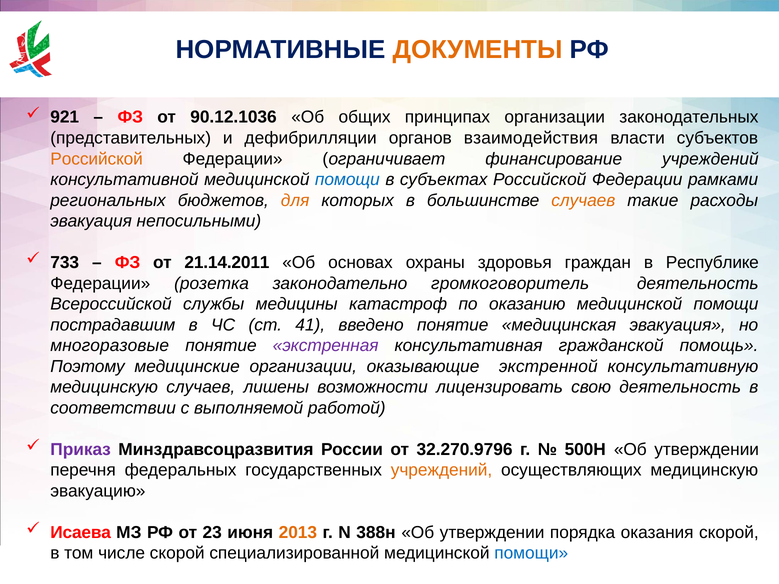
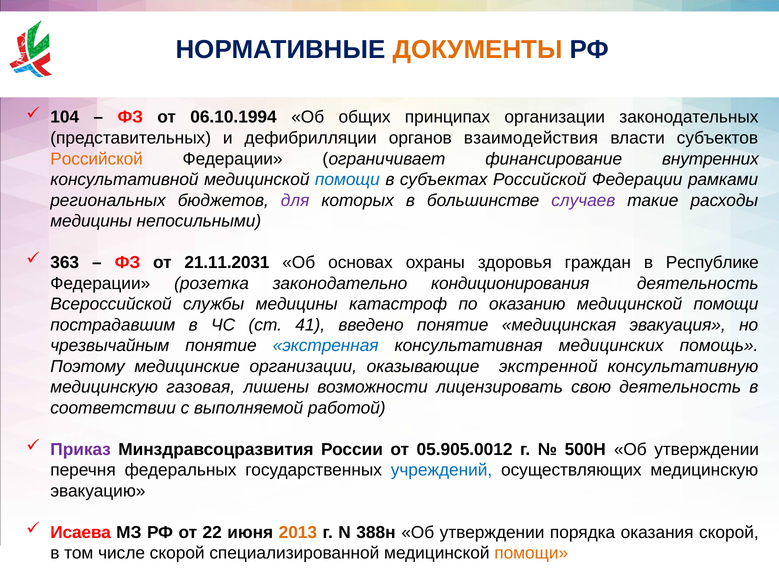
921: 921 -> 104
90.12.1036: 90.12.1036 -> 06.10.1994
финансирование учреждений: учреждений -> внутренних
для colour: orange -> purple
случаев at (583, 200) colour: orange -> purple
эвакуация at (91, 221): эвакуация -> медицины
733: 733 -> 363
21.14.2011: 21.14.2011 -> 21.11.2031
громкоговоритель: громкоговоритель -> кондиционирования
многоразовые: многоразовые -> чрезвычайным
экстренная colour: purple -> blue
гражданской: гражданской -> медицинских
медицинскую случаев: случаев -> газовая
32.270.9796: 32.270.9796 -> 05.905.0012
учреждений at (441, 470) colour: orange -> blue
23: 23 -> 22
помощи at (531, 553) colour: blue -> orange
